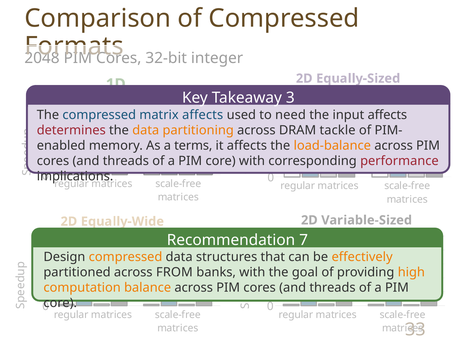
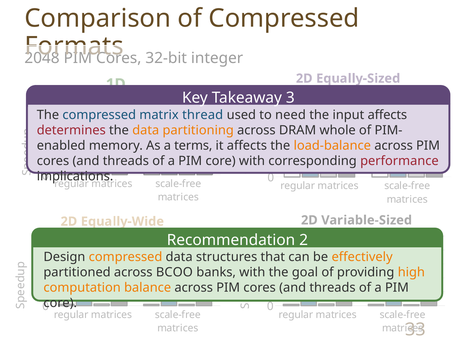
matrix affects: affects -> thread
tackle: tackle -> whole
7: 7 -> 2
across FROM: FROM -> BCOO
